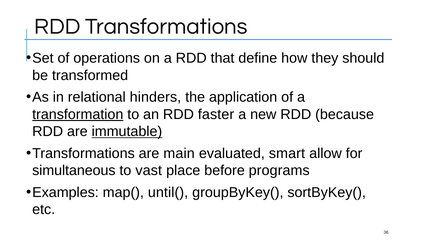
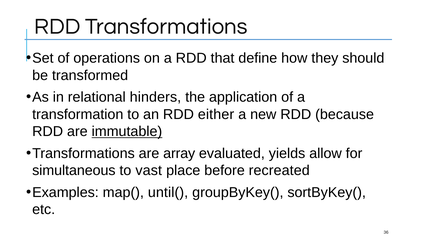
transformation underline: present -> none
faster: faster -> either
main: main -> array
smart: smart -> yields
programs: programs -> recreated
